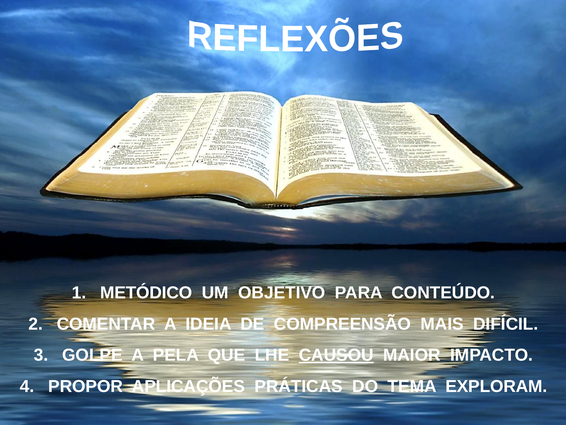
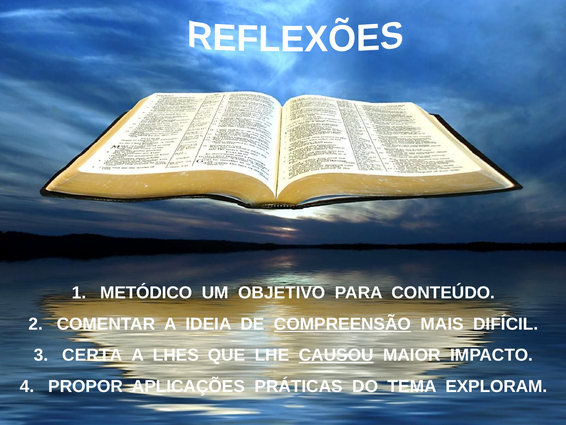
COMPREENSÃO underline: none -> present
GOLPE: GOLPE -> CERTA
PELA: PELA -> LHES
